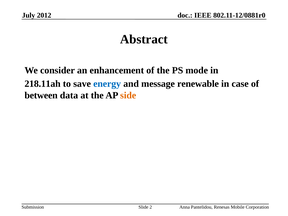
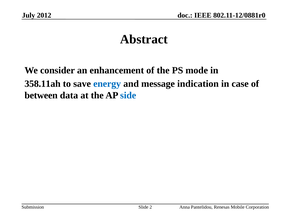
218.11ah: 218.11ah -> 358.11ah
renewable: renewable -> indication
side colour: orange -> blue
